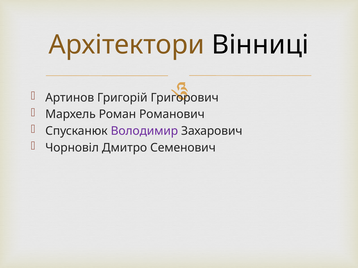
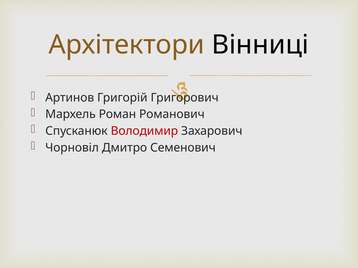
Володимир colour: purple -> red
